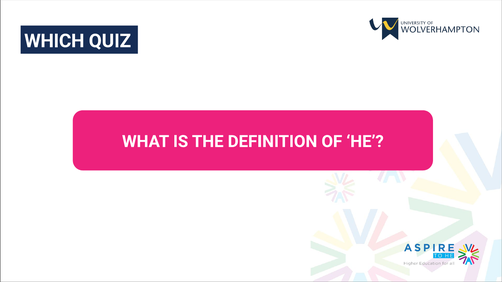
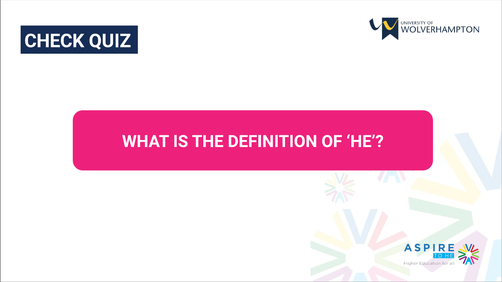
WHICH: WHICH -> CHECK
